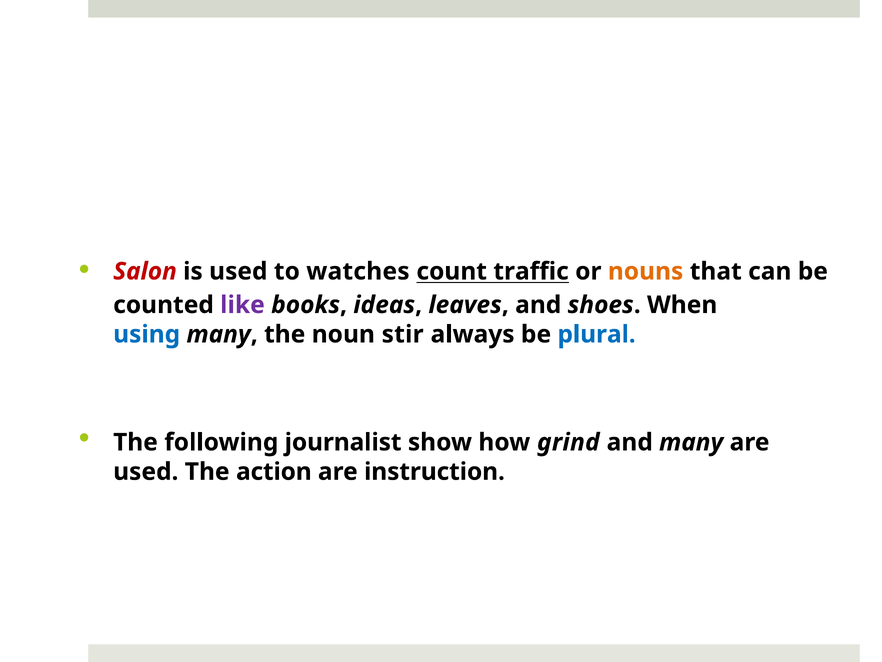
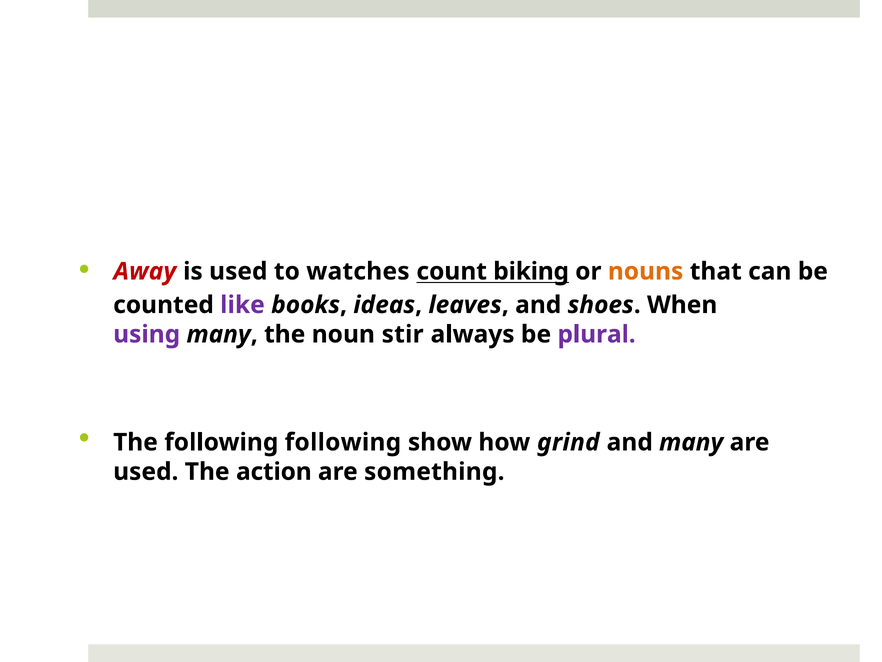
Salon: Salon -> Away
traffic: traffic -> biking
using colour: blue -> purple
plural colour: blue -> purple
following journalist: journalist -> following
instruction: instruction -> something
